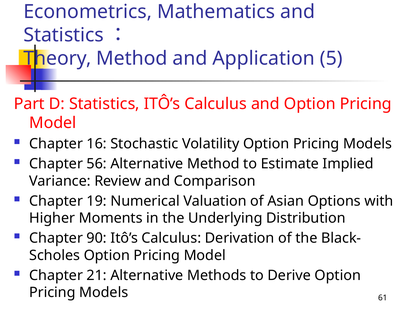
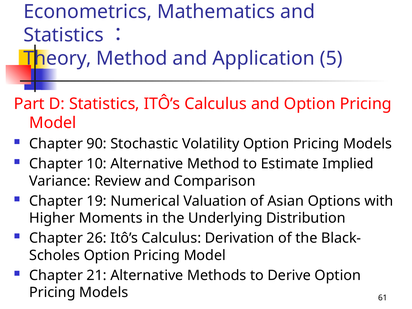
16: 16 -> 90
56: 56 -> 10
90: 90 -> 26
